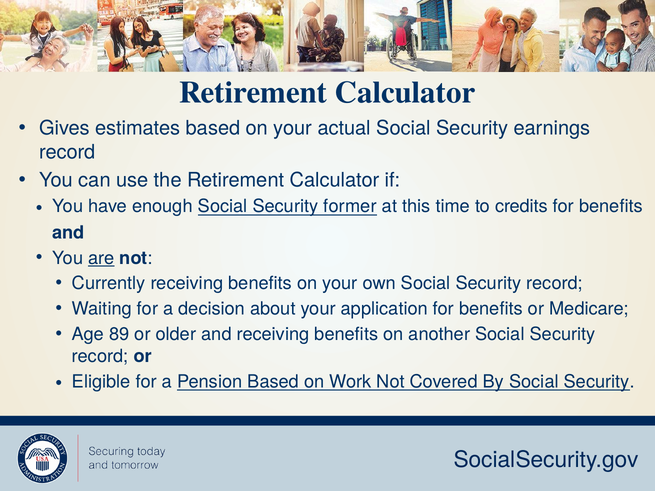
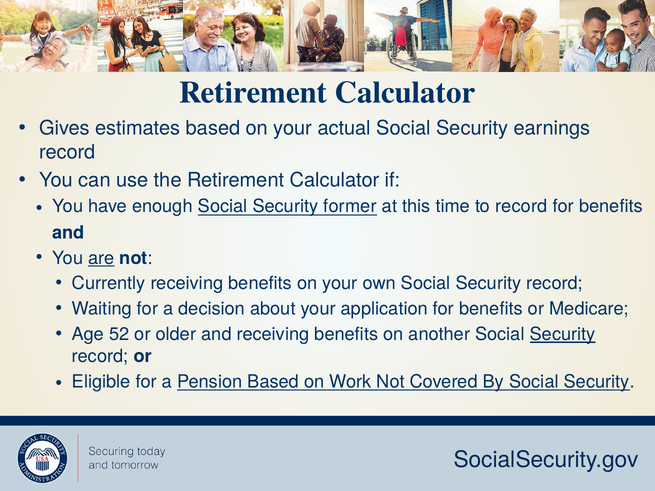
to credits: credits -> record
89: 89 -> 52
Security at (563, 335) underline: none -> present
